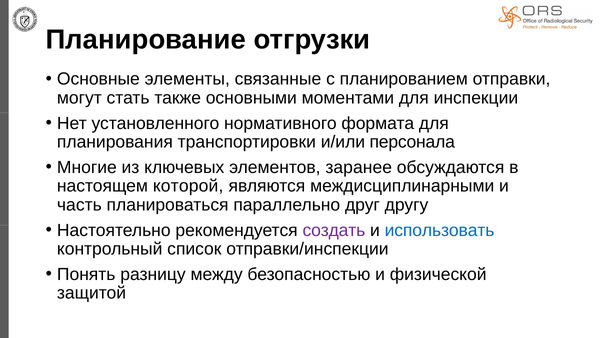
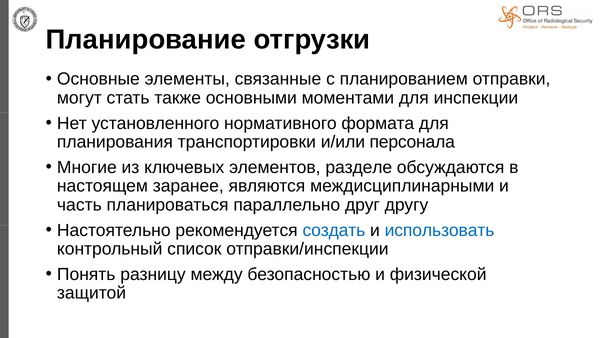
заранее: заранее -> разделе
которой: которой -> заранее
создать colour: purple -> blue
